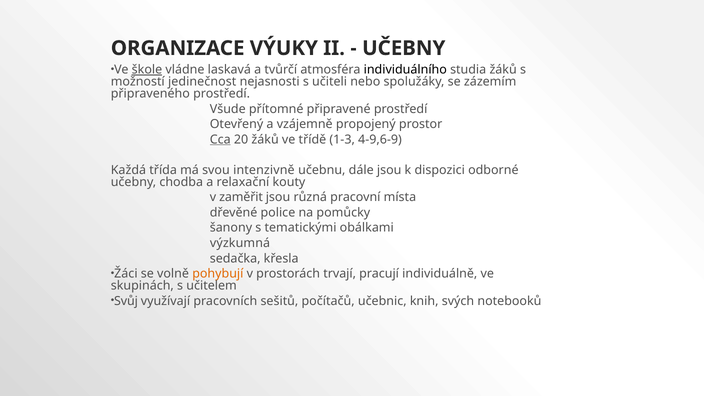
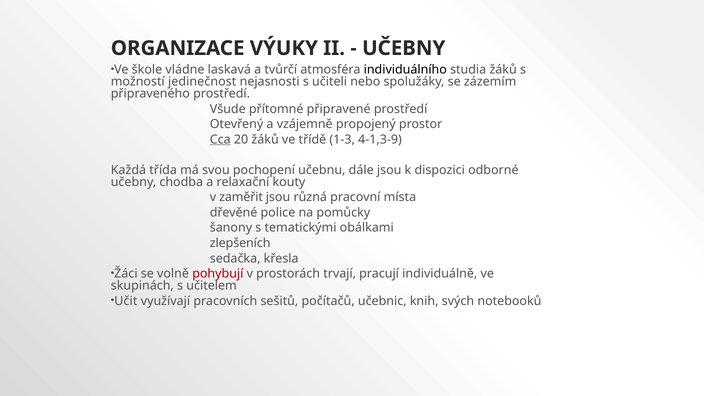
škole underline: present -> none
4-9,6-9: 4-9,6-9 -> 4-1,3-9
intenzivně: intenzivně -> pochopení
výzkumná: výzkumná -> zlepšeních
pohybují colour: orange -> red
Svůj: Svůj -> Učit
